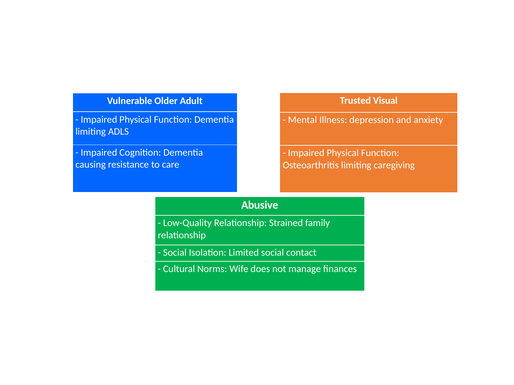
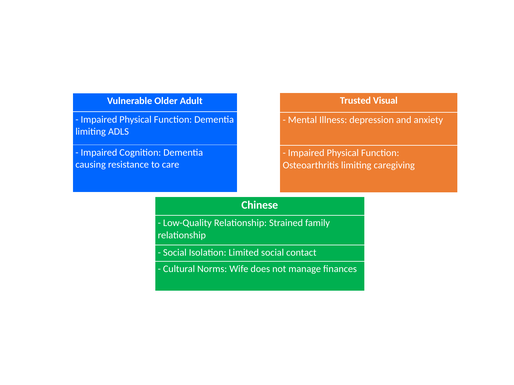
Abusive: Abusive -> Chinese
